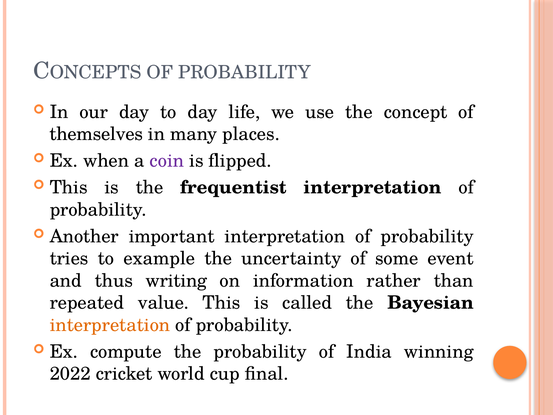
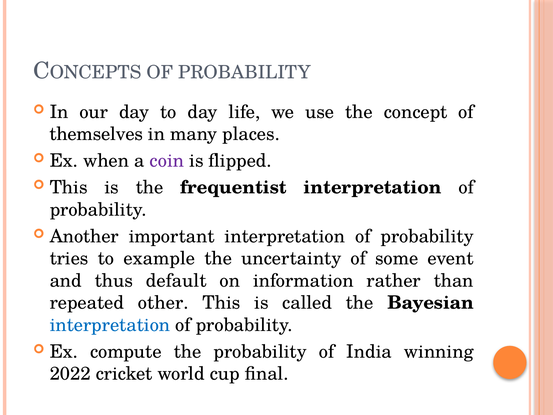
writing: writing -> default
value: value -> other
interpretation at (110, 325) colour: orange -> blue
